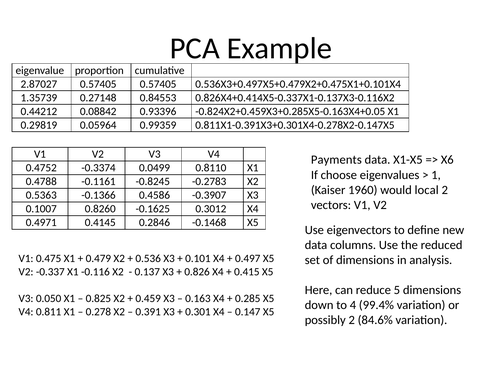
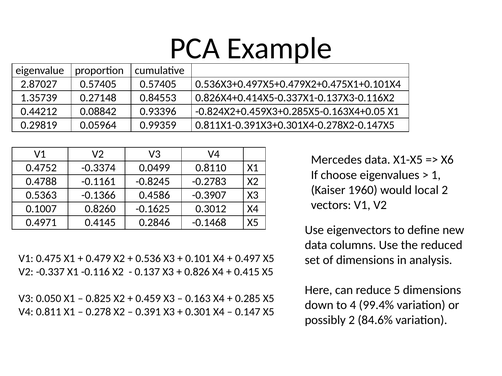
Payments: Payments -> Mercedes
